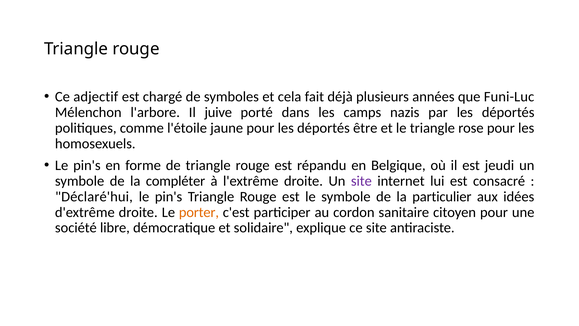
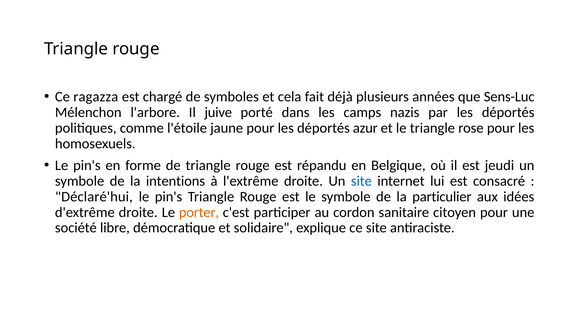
adjectif: adjectif -> ragazza
Funi-Luc: Funi-Luc -> Sens-Luc
être: être -> azur
compléter: compléter -> intentions
site at (361, 181) colour: purple -> blue
